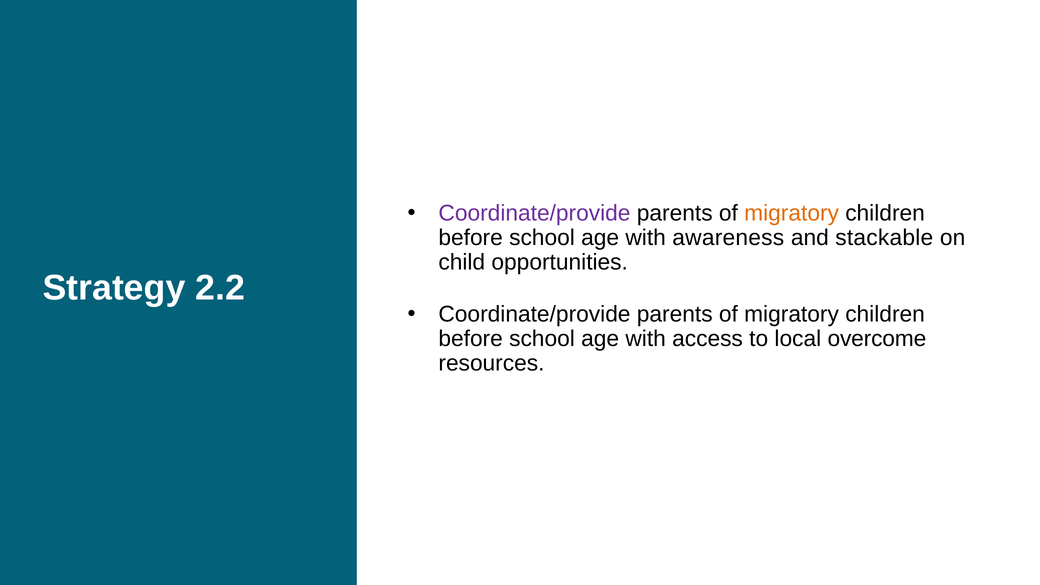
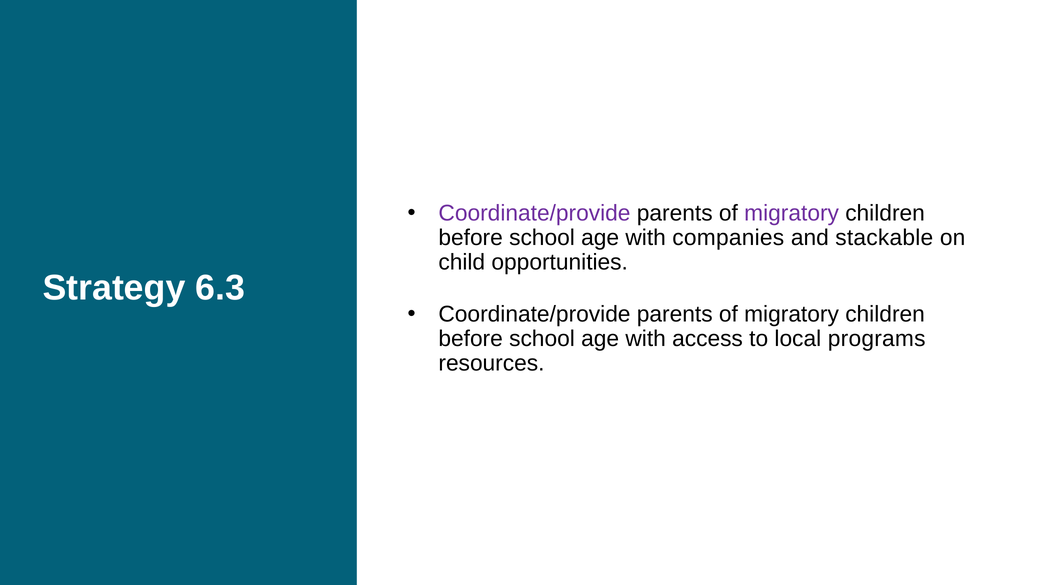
migratory at (792, 213) colour: orange -> purple
awareness: awareness -> companies
2.2: 2.2 -> 6.3
overcome: overcome -> programs
